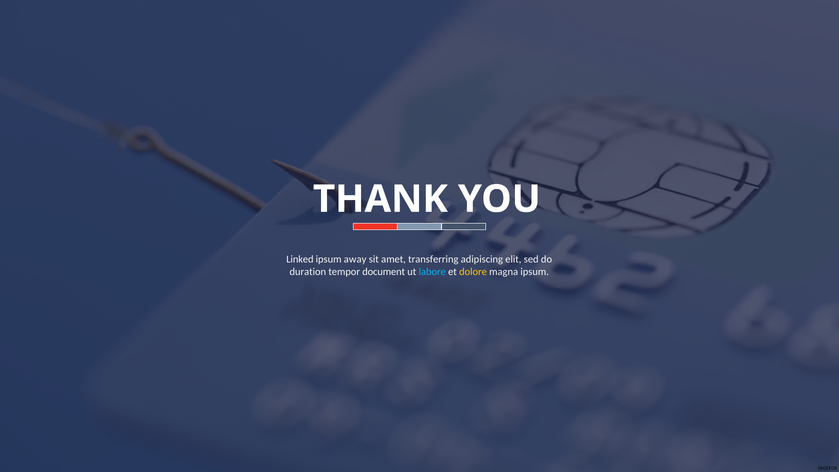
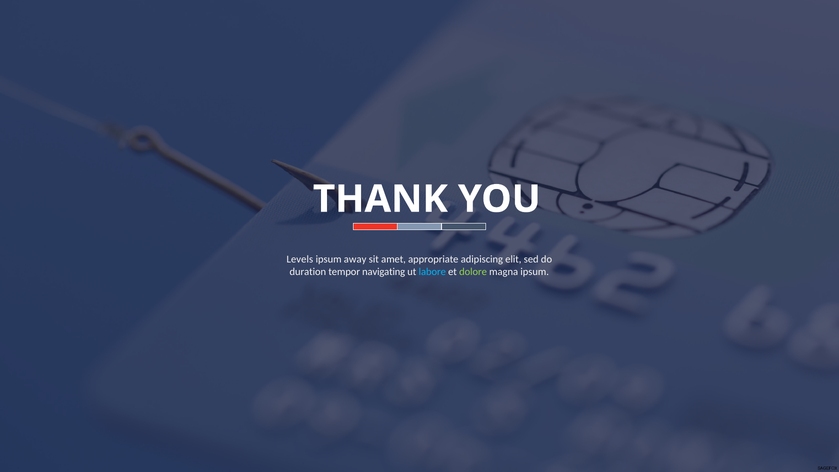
Linked: Linked -> Levels
transferring: transferring -> appropriate
document: document -> navigating
dolore colour: yellow -> light green
